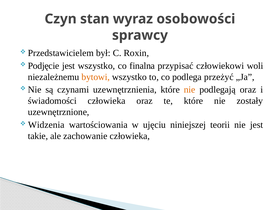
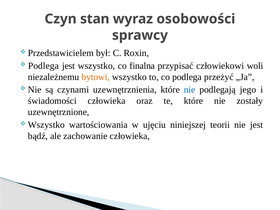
Podjęcie at (44, 66): Podjęcie -> Podlega
nie at (190, 90) colour: orange -> blue
podlegają oraz: oraz -> jego
Widzenia at (46, 125): Widzenia -> Wszystko
takie: takie -> bądź
